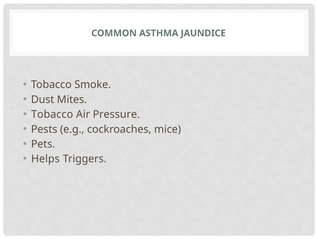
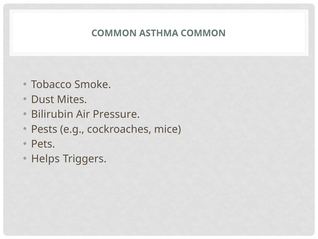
ASTHMA JAUNDICE: JAUNDICE -> COMMON
Tobacco at (52, 114): Tobacco -> Bilirubin
